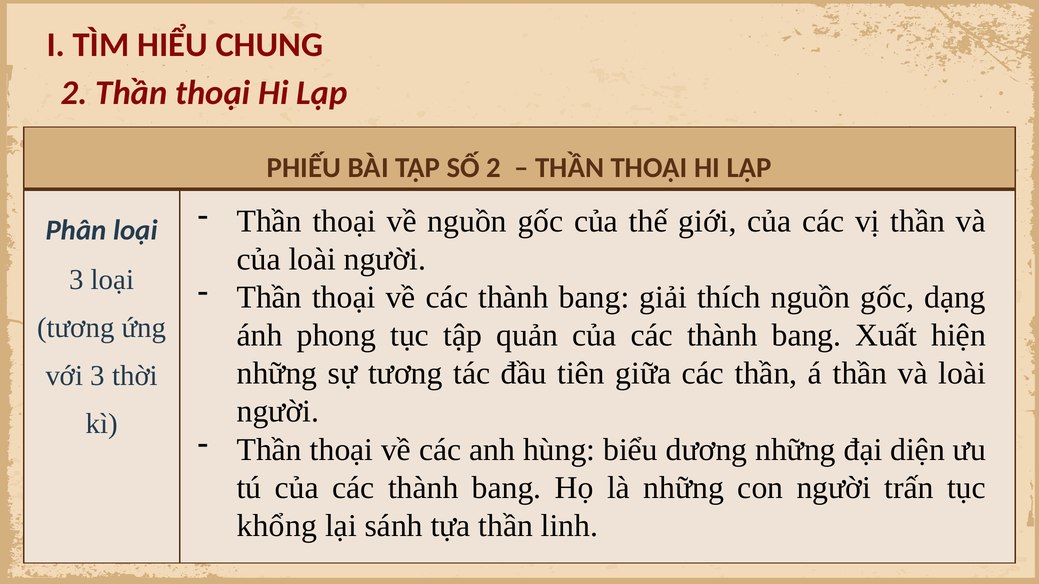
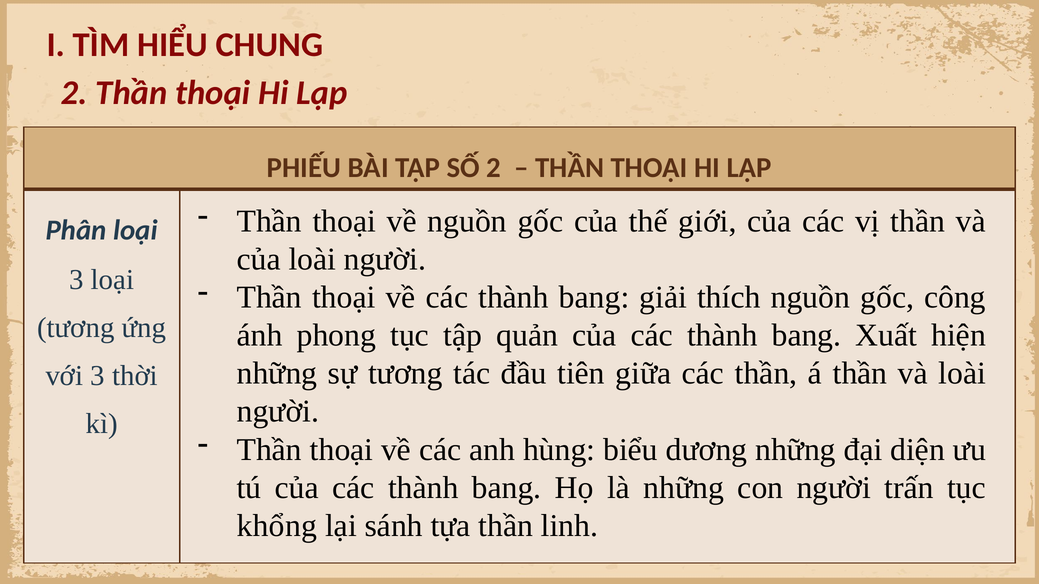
dạng: dạng -> công
